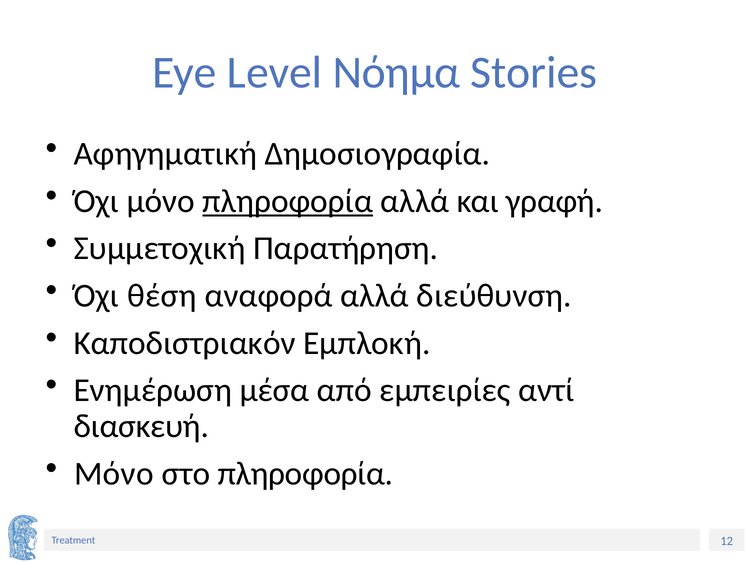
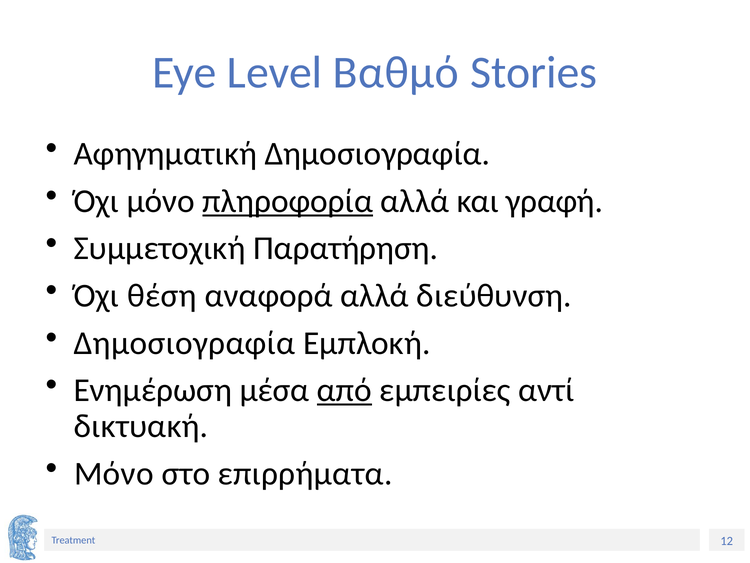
Νόημα: Νόημα -> Βαθμό
Καποδιστριακόν at (185, 343): Καποδιστριακόν -> Δημοσιογραφία
από underline: none -> present
διασκευή: διασκευή -> δικτυακή
στο πληροφορία: πληροφορία -> επιρρήματα
